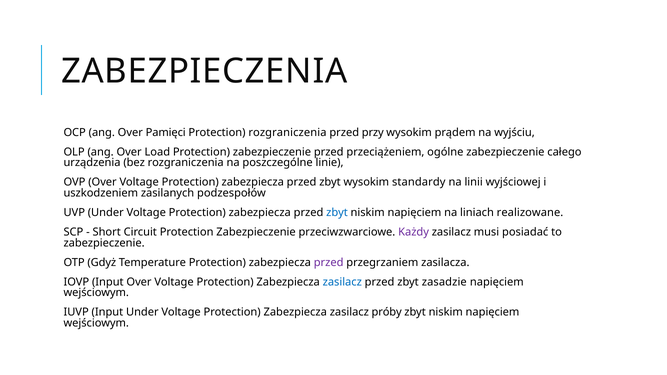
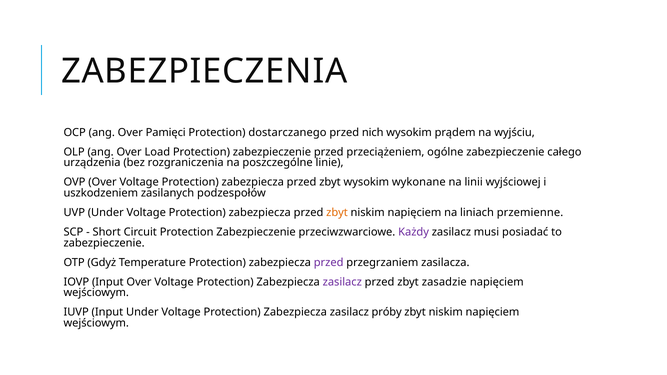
Protection rozgraniczenia: rozgraniczenia -> dostarczanego
przy: przy -> nich
standardy: standardy -> wykonane
zbyt at (337, 213) colour: blue -> orange
realizowane: realizowane -> przemienne
zasilacz at (342, 282) colour: blue -> purple
